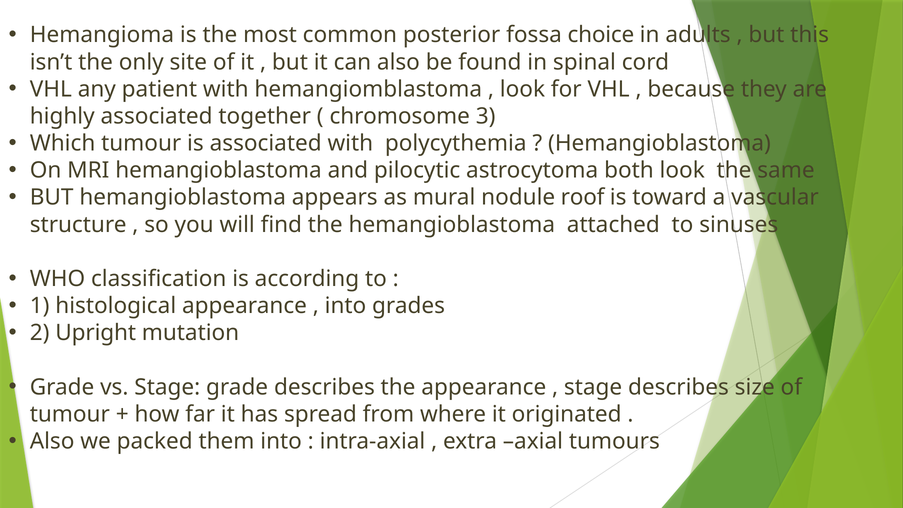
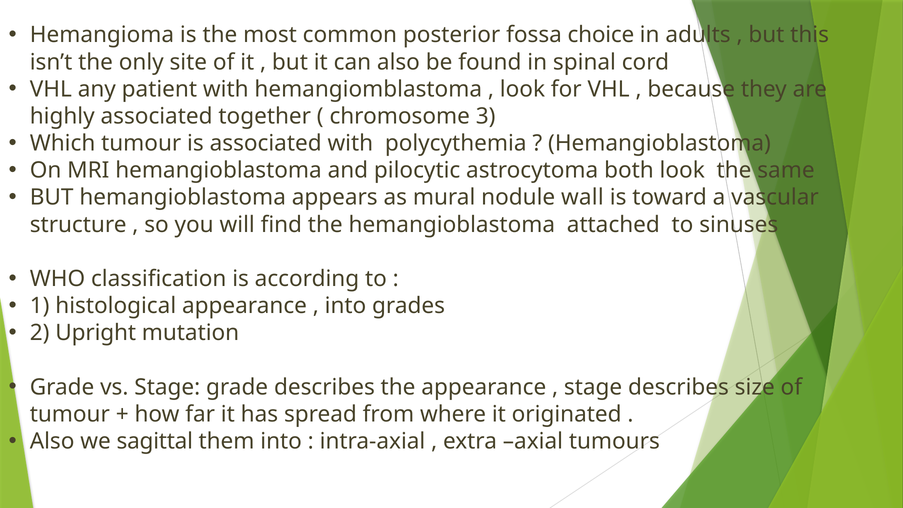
roof: roof -> wall
packed: packed -> sagittal
